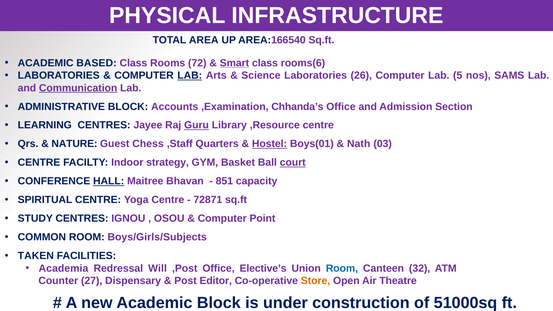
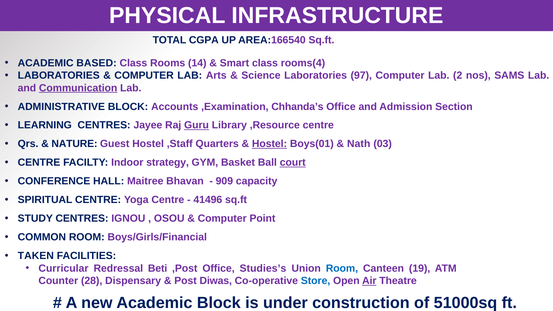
AREA: AREA -> CGPA
72: 72 -> 14
Smart underline: present -> none
rooms(6: rooms(6 -> rooms(4
LAB at (190, 75) underline: present -> none
26: 26 -> 97
5: 5 -> 2
Guest Chess: Chess -> Hostel
HALL underline: present -> none
851: 851 -> 909
72871: 72871 -> 41496
Boys/Girls/Subjects: Boys/Girls/Subjects -> Boys/Girls/Financial
Academia: Academia -> Curricular
Will: Will -> Beti
Elective’s: Elective’s -> Studies’s
32: 32 -> 19
27: 27 -> 28
Editor: Editor -> Diwas
Store colour: orange -> blue
Air underline: none -> present
